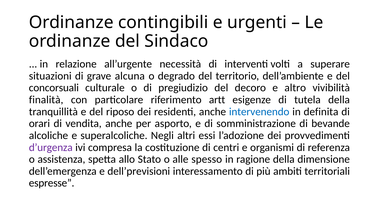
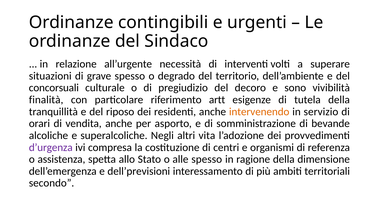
grave alcuna: alcuna -> spesso
altro: altro -> sono
intervenendo colour: blue -> orange
definita: definita -> servizio
essi: essi -> vita
espresse: espresse -> secondo
